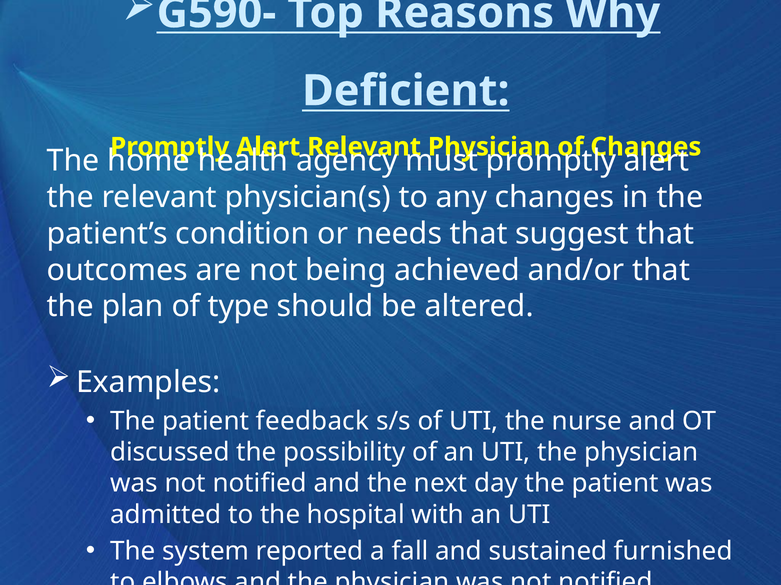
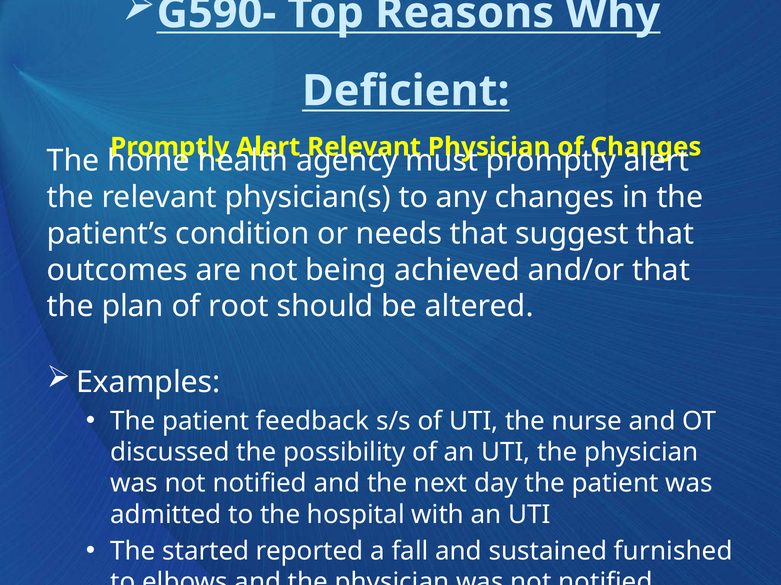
type: type -> root
system: system -> started
